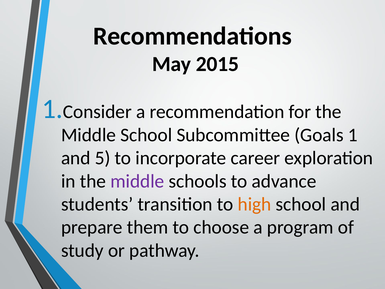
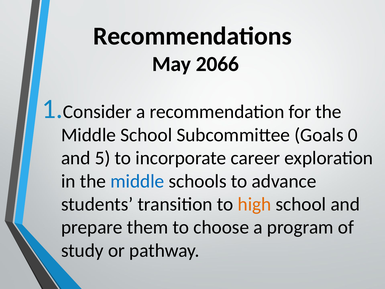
2015: 2015 -> 2066
Goals 1: 1 -> 0
middle at (137, 181) colour: purple -> blue
